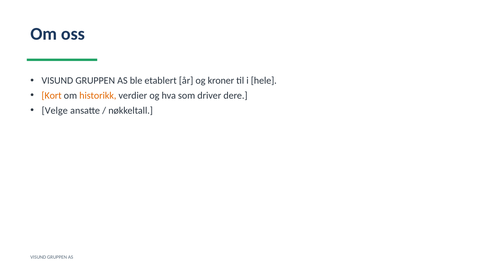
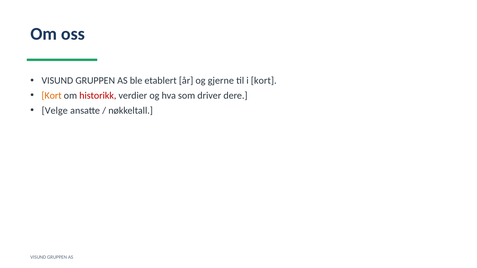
kroner: kroner -> gjerne
i hele: hele -> kort
historikk colour: orange -> red
